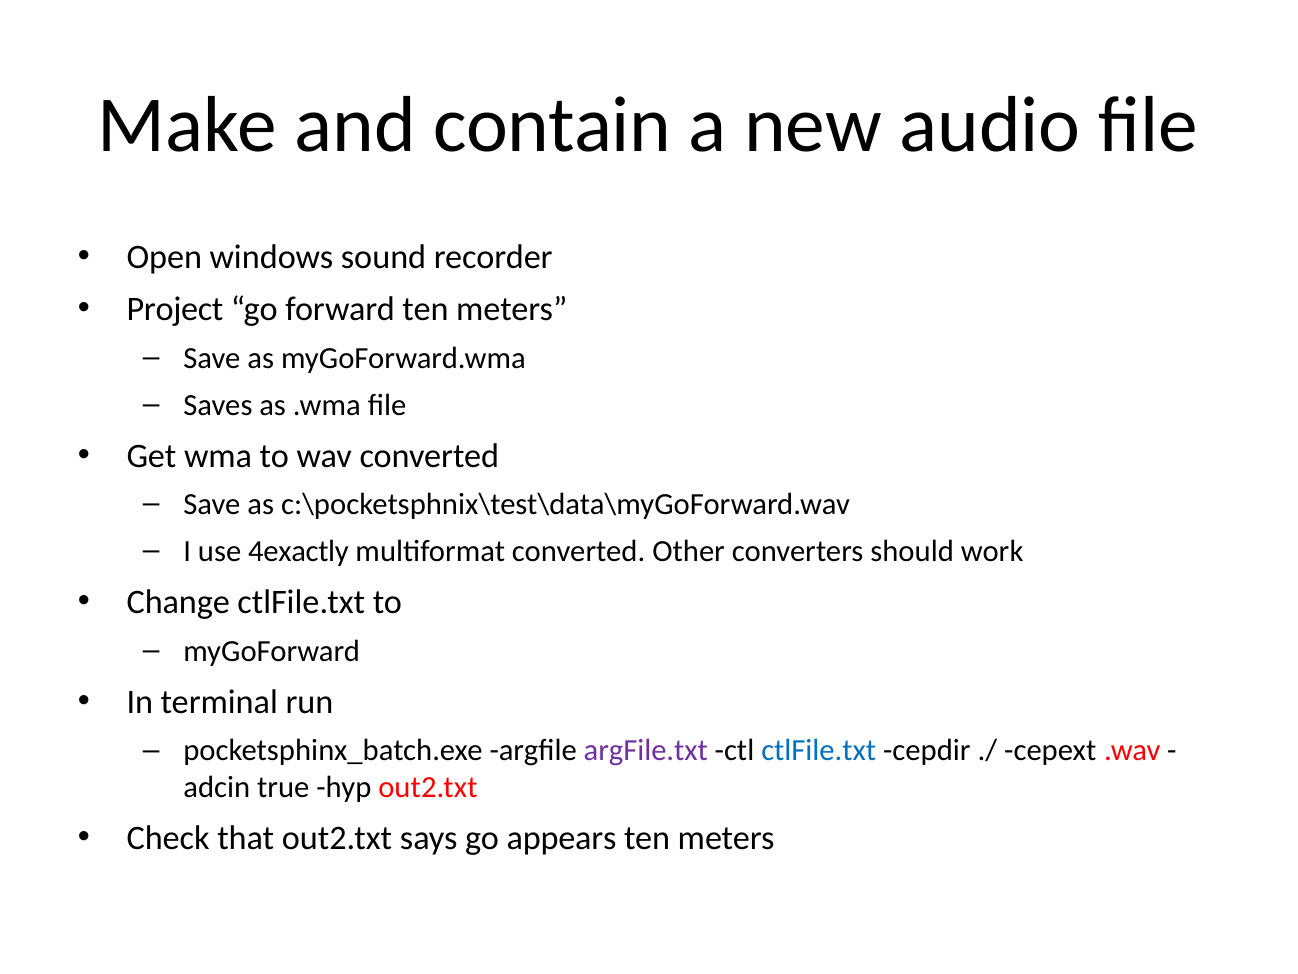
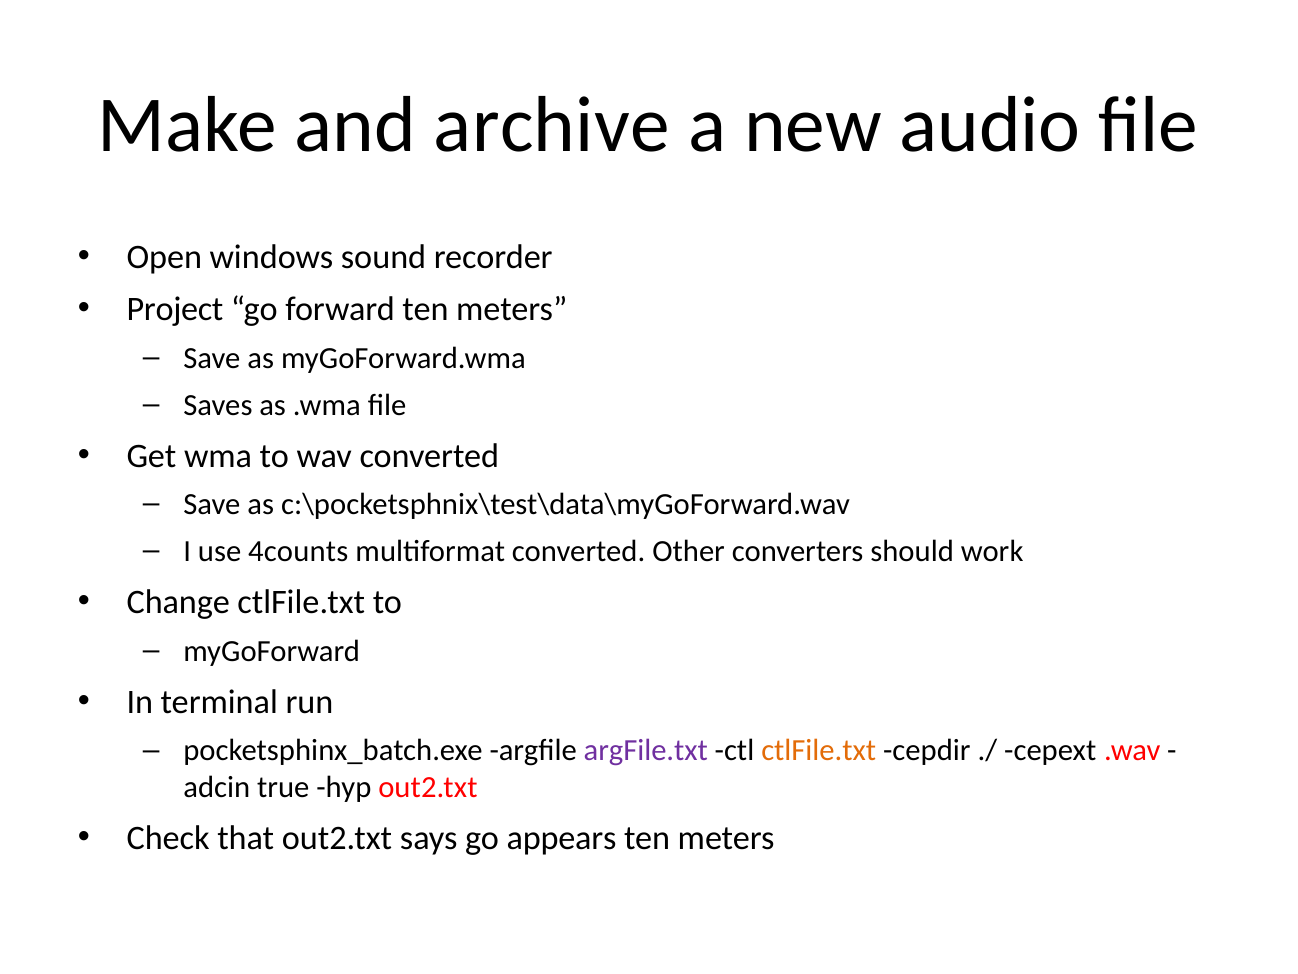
contain: contain -> archive
4exactly: 4exactly -> 4counts
ctlFile.txt at (819, 750) colour: blue -> orange
